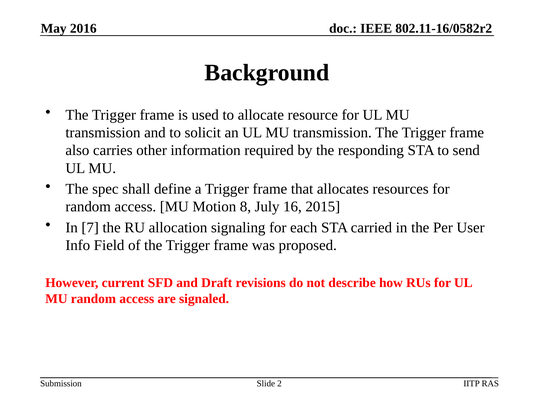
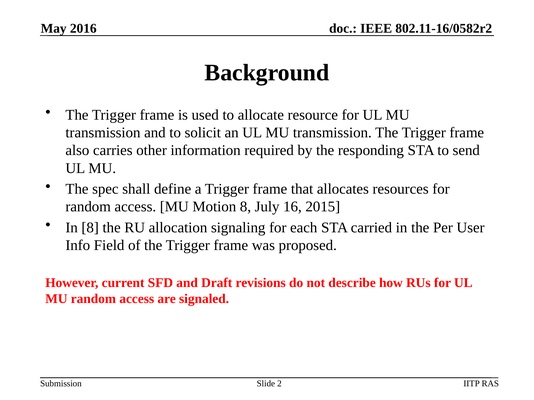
In 7: 7 -> 8
